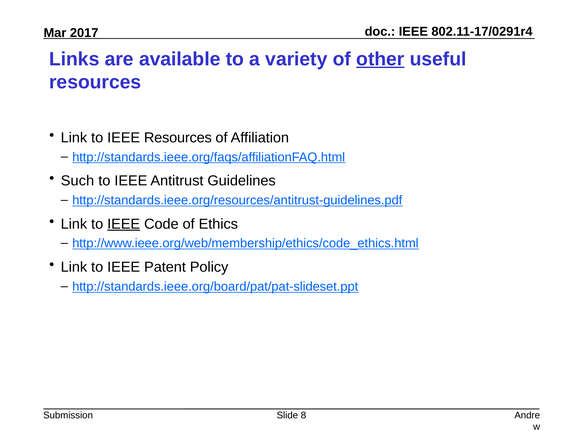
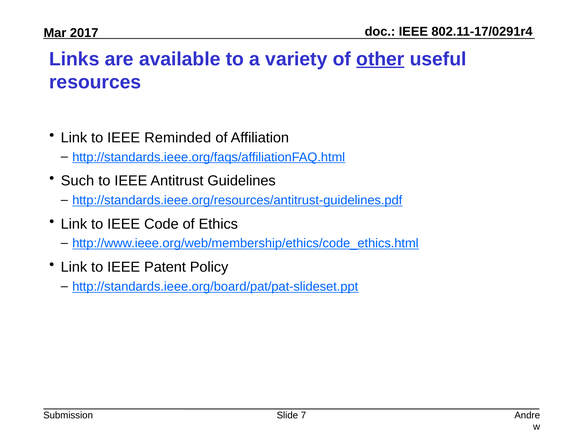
IEEE Resources: Resources -> Reminded
IEEE at (124, 224) underline: present -> none
8: 8 -> 7
